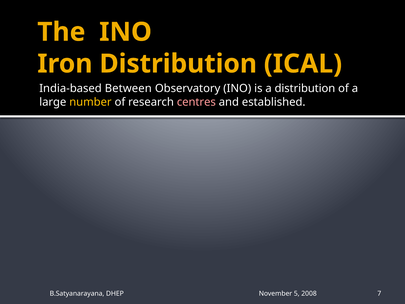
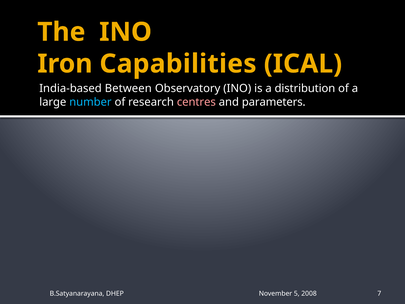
Iron Distribution: Distribution -> Capabilities
number colour: yellow -> light blue
established: established -> parameters
